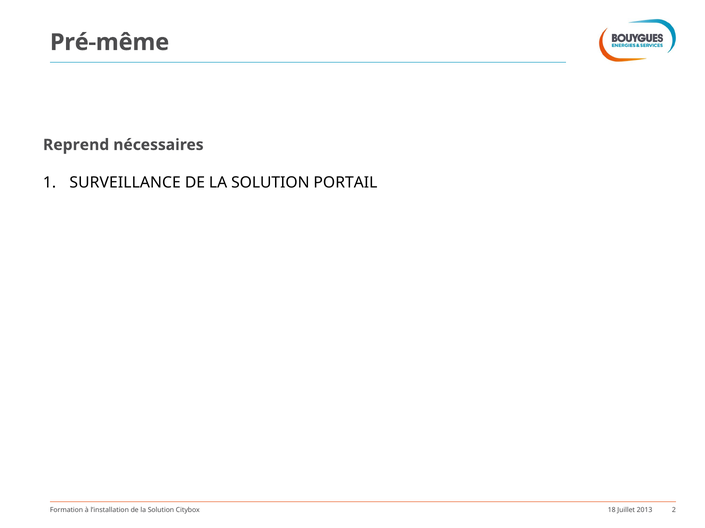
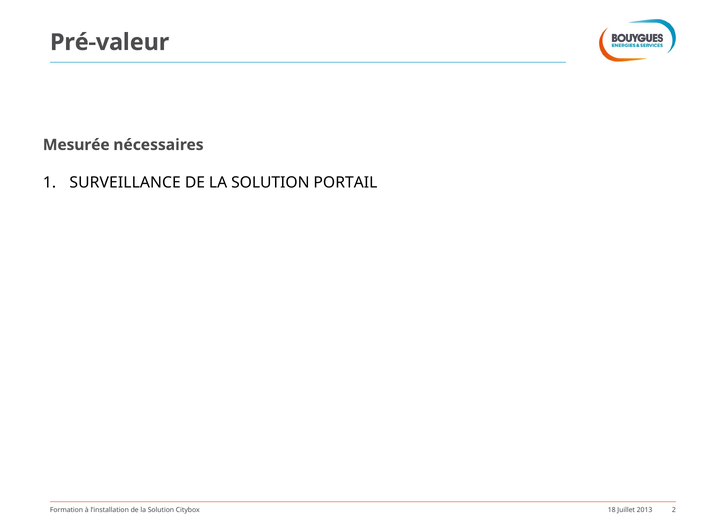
Pré-même: Pré-même -> Pré-valeur
Reprend: Reprend -> Mesurée
